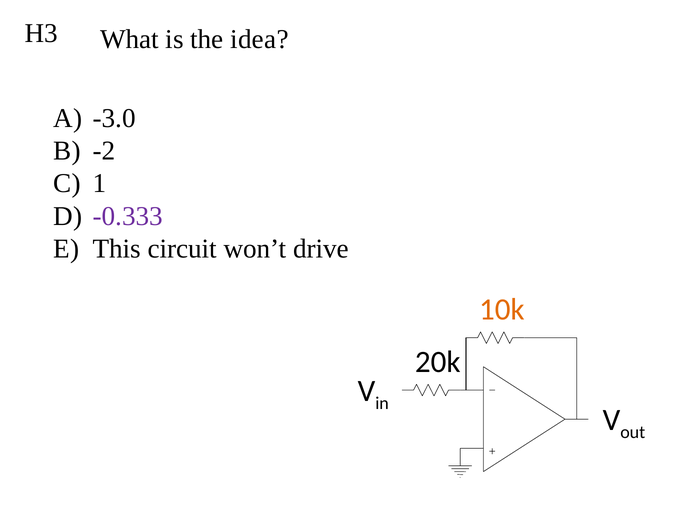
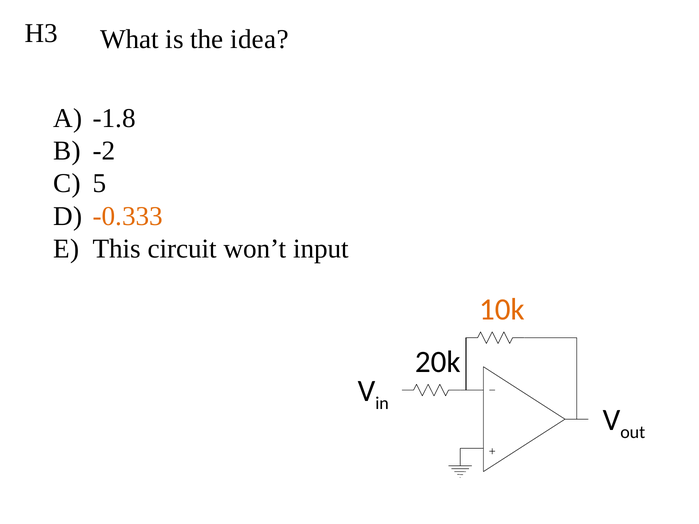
-3.0: -3.0 -> -1.8
1: 1 -> 5
-0.333 colour: purple -> orange
drive: drive -> input
